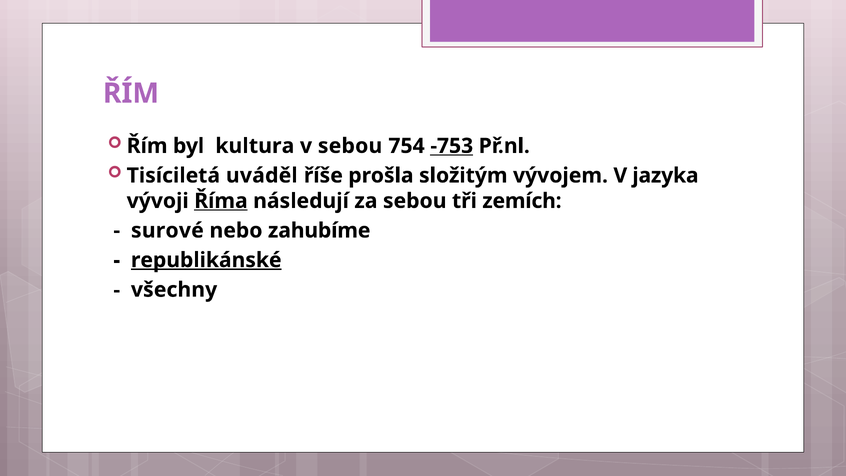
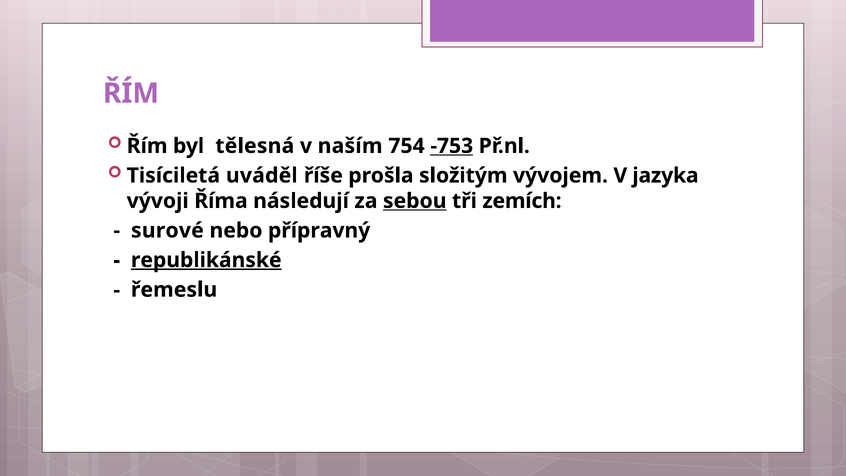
kultura: kultura -> tělesná
v sebou: sebou -> naším
Říma underline: present -> none
sebou at (415, 201) underline: none -> present
zahubíme: zahubíme -> přípravný
všechny: všechny -> řemeslu
